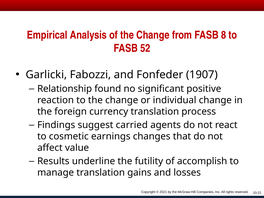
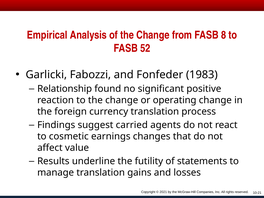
1907: 1907 -> 1983
individual: individual -> operating
accomplish: accomplish -> statements
